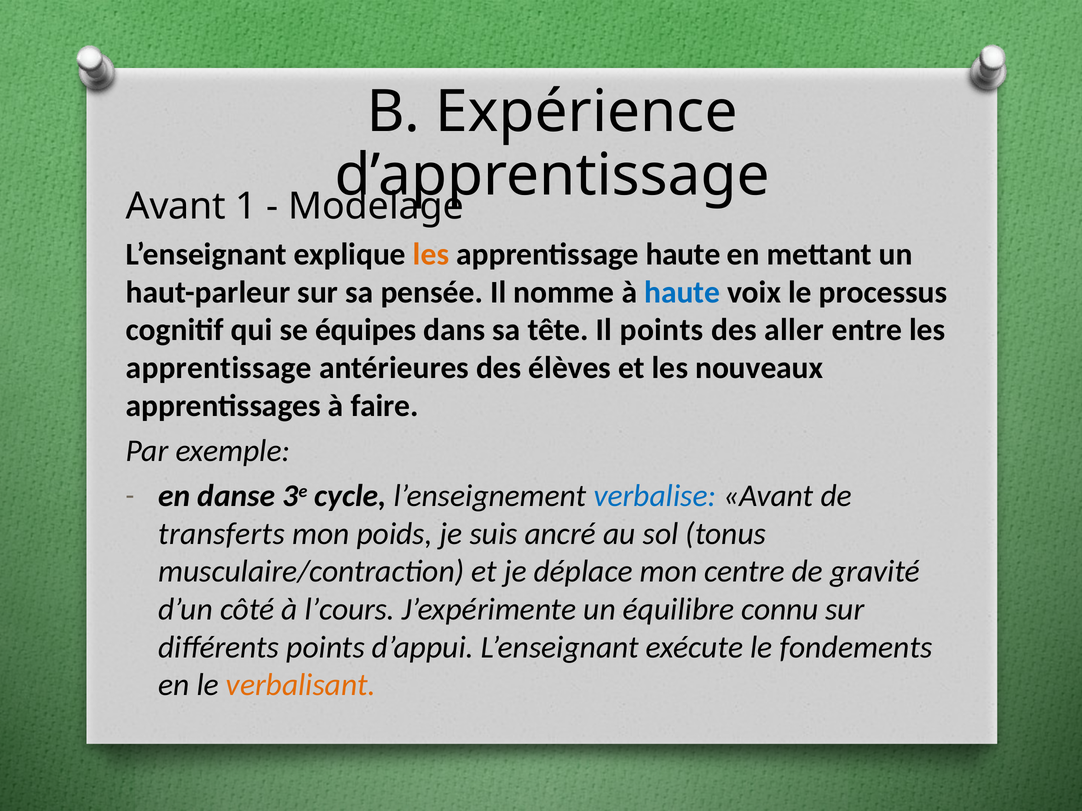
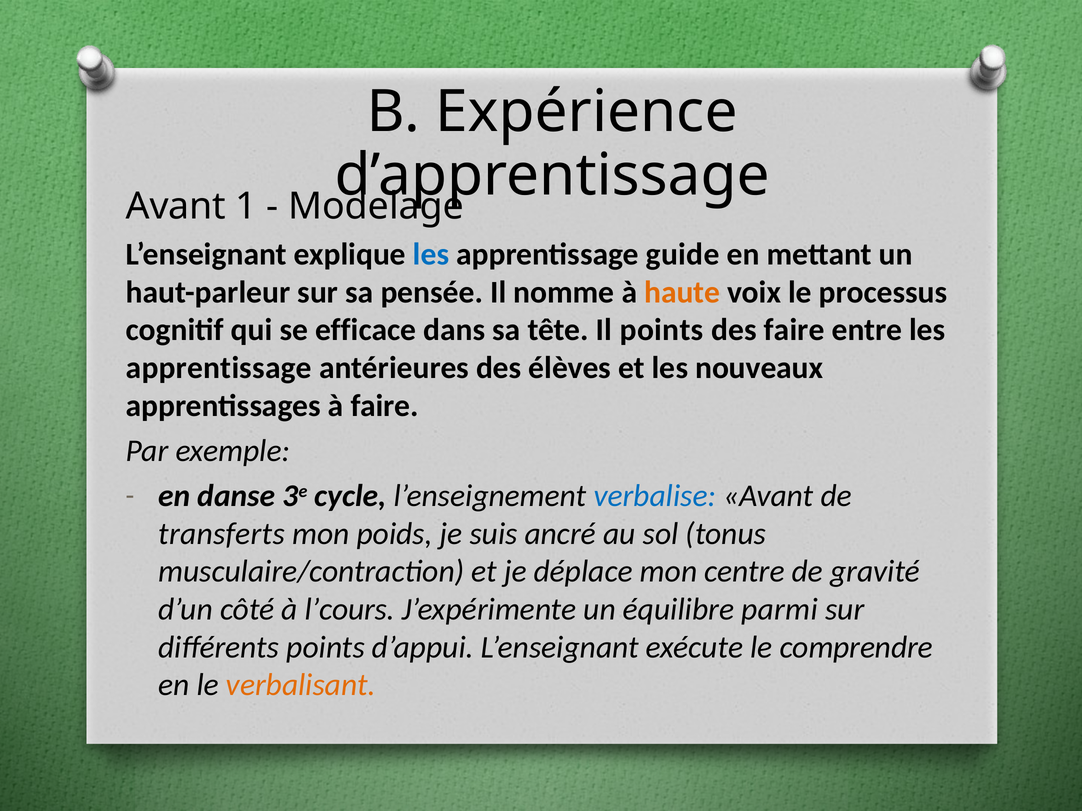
les at (431, 255) colour: orange -> blue
apprentissage haute: haute -> guide
haute at (682, 292) colour: blue -> orange
équipes: équipes -> efficace
des aller: aller -> faire
connu: connu -> parmi
fondements: fondements -> comprendre
